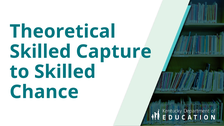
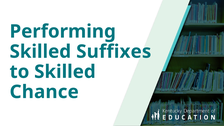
Theoretical: Theoretical -> Performing
Capture: Capture -> Suffixes
